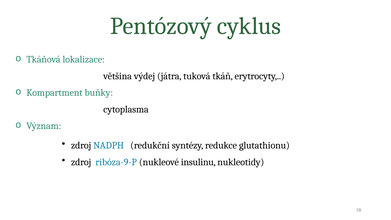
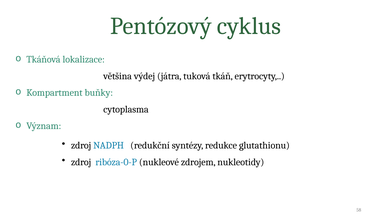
ribóza-9-P: ribóza-9-P -> ribóza-0-P
insulinu: insulinu -> zdrojem
